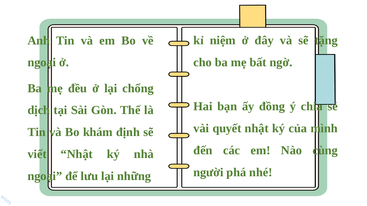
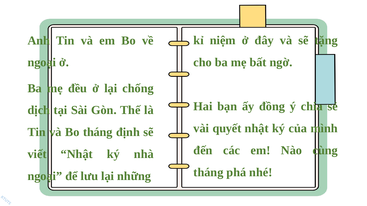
Bo khám: khám -> tháng
người at (208, 173): người -> tháng
